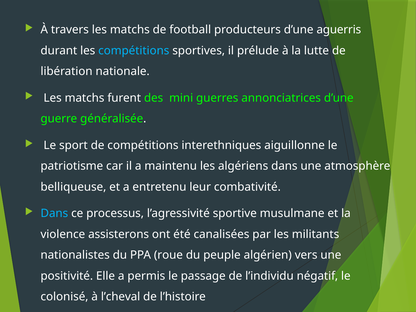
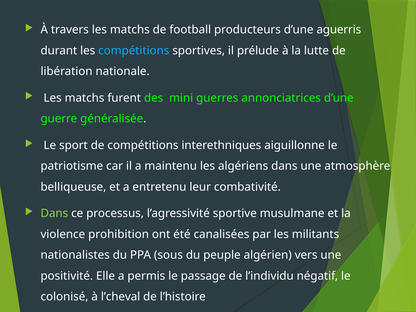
Dans at (54, 214) colour: light blue -> light green
assisterons: assisterons -> prohibition
roue: roue -> sous
